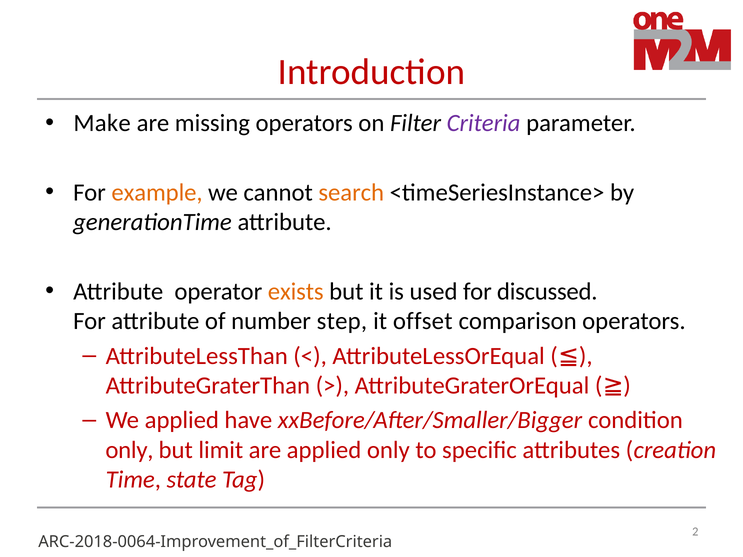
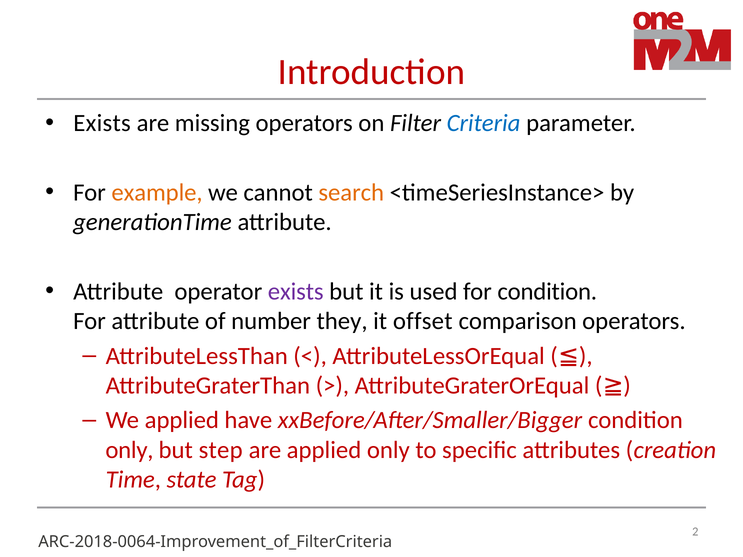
Make at (102, 123): Make -> Exists
Criteria colour: purple -> blue
exists at (296, 292) colour: orange -> purple
for discussed: discussed -> condition
step: step -> they
limit: limit -> step
